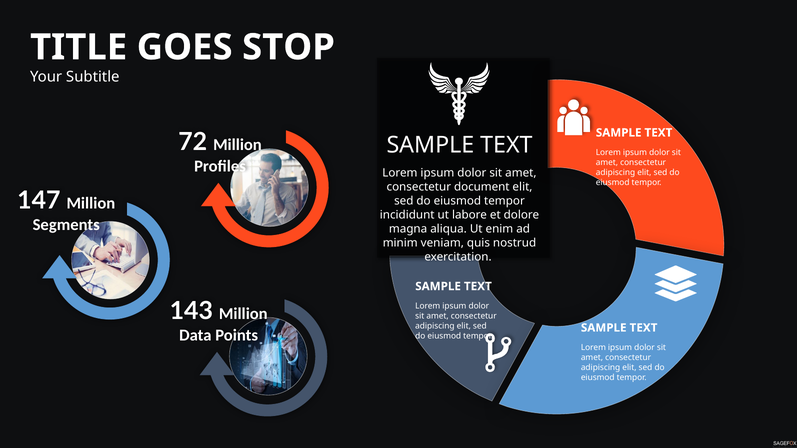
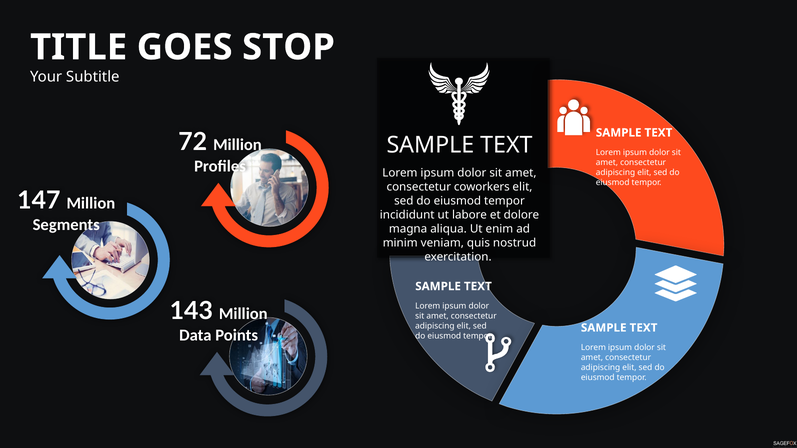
document: document -> coworkers
